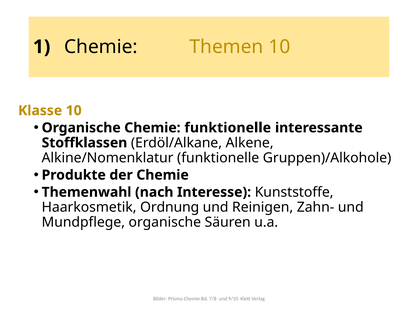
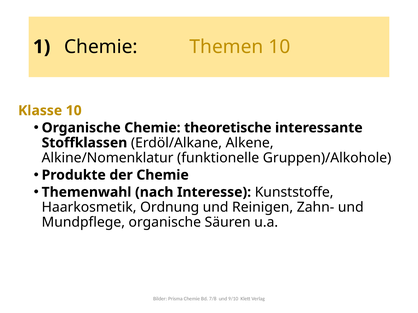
Chemie funktionelle: funktionelle -> theoretische
